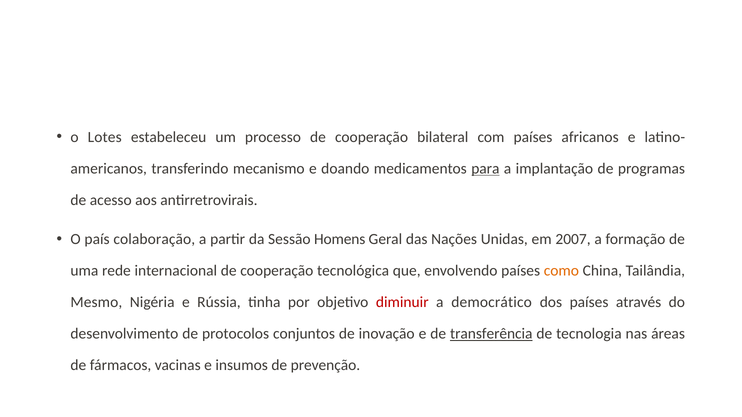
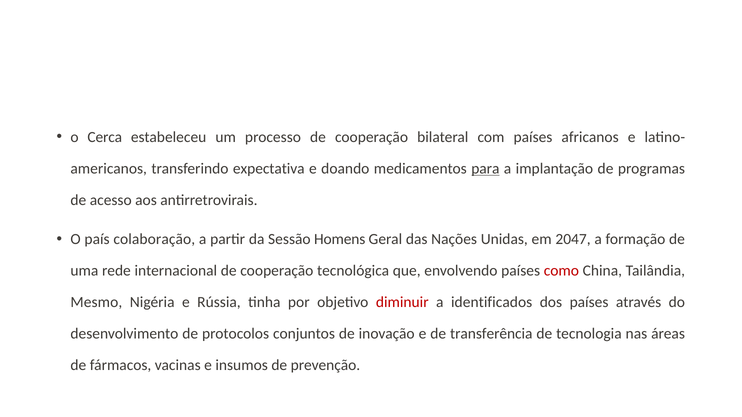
Lotes: Lotes -> Cerca
mecanismo: mecanismo -> expectativa
2007: 2007 -> 2047
como colour: orange -> red
democrático: democrático -> identificados
transferência underline: present -> none
